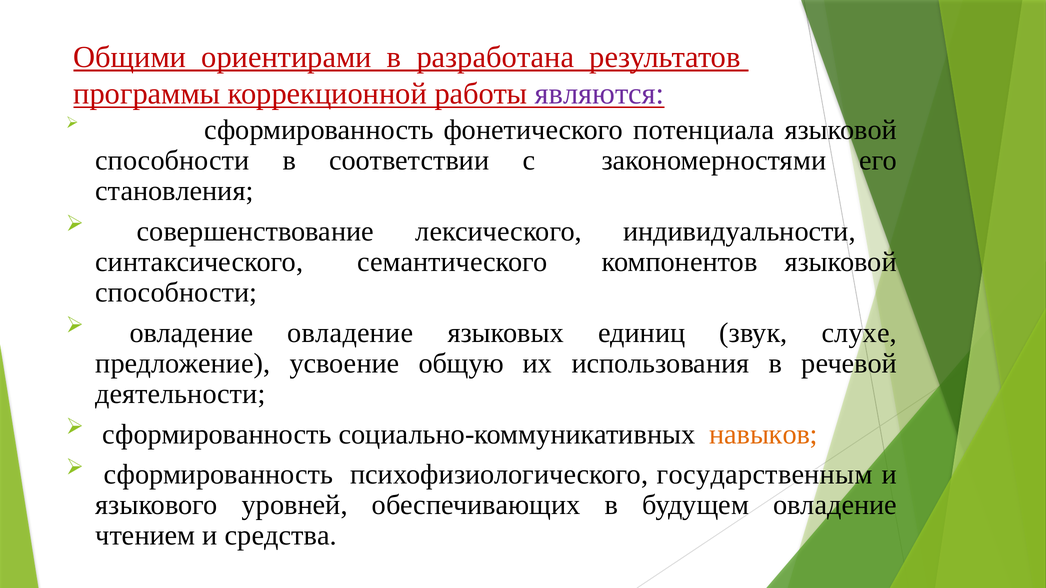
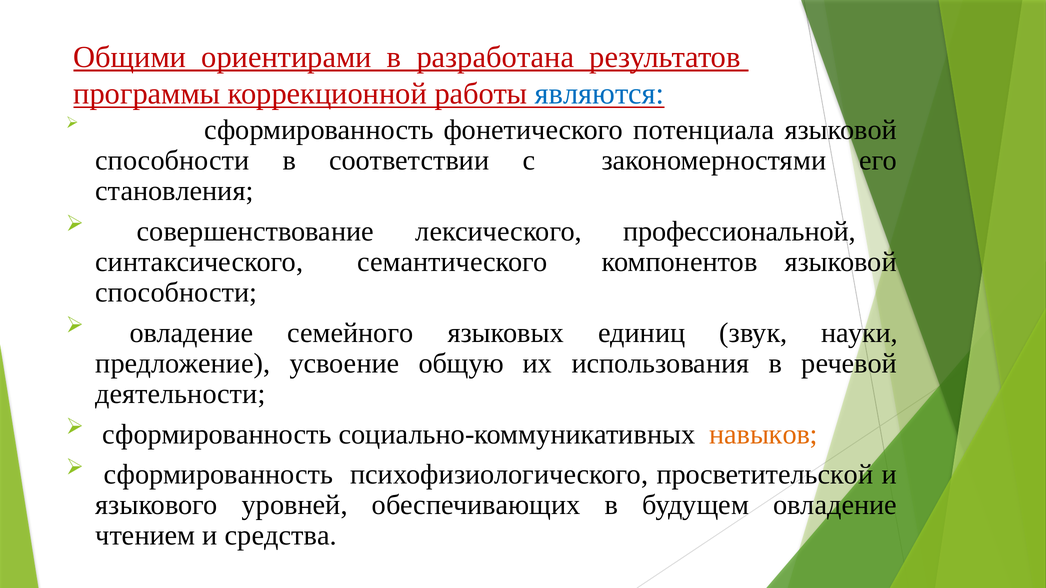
являются colour: purple -> blue
индивидуальности: индивидуальности -> профессиональной
овладение овладение: овладение -> семейного
слухе: слухе -> науки
государственным: государственным -> просветительской
